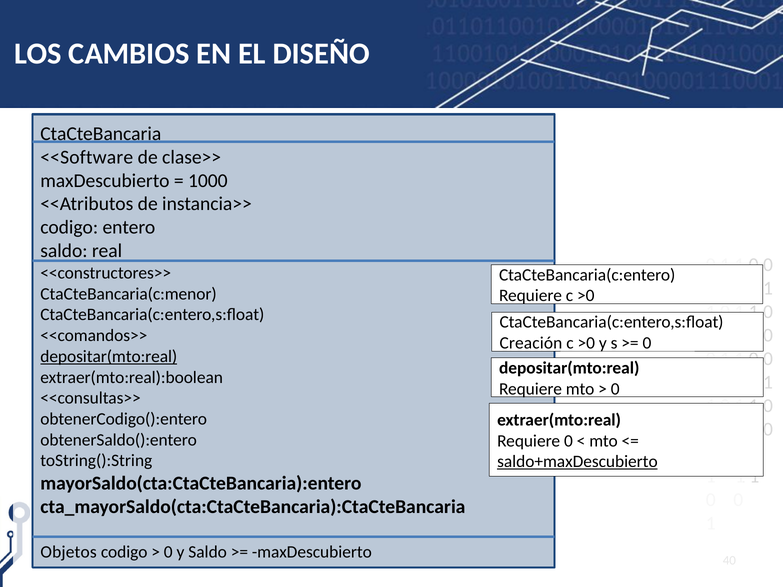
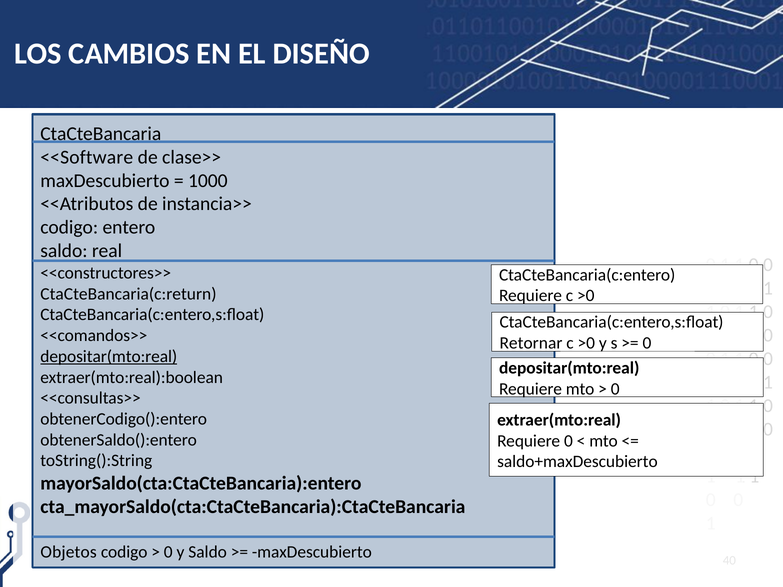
CtaCteBancaria(c:menor: CtaCteBancaria(c:menor -> CtaCteBancaria(c:return
Creación: Creación -> Retornar
saldo+maxDescubierto underline: present -> none
